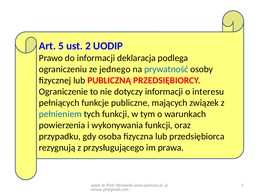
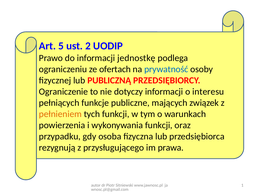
deklaracja: deklaracja -> jednostkę
jednego: jednego -> ofertach
pełnieniem colour: blue -> orange
